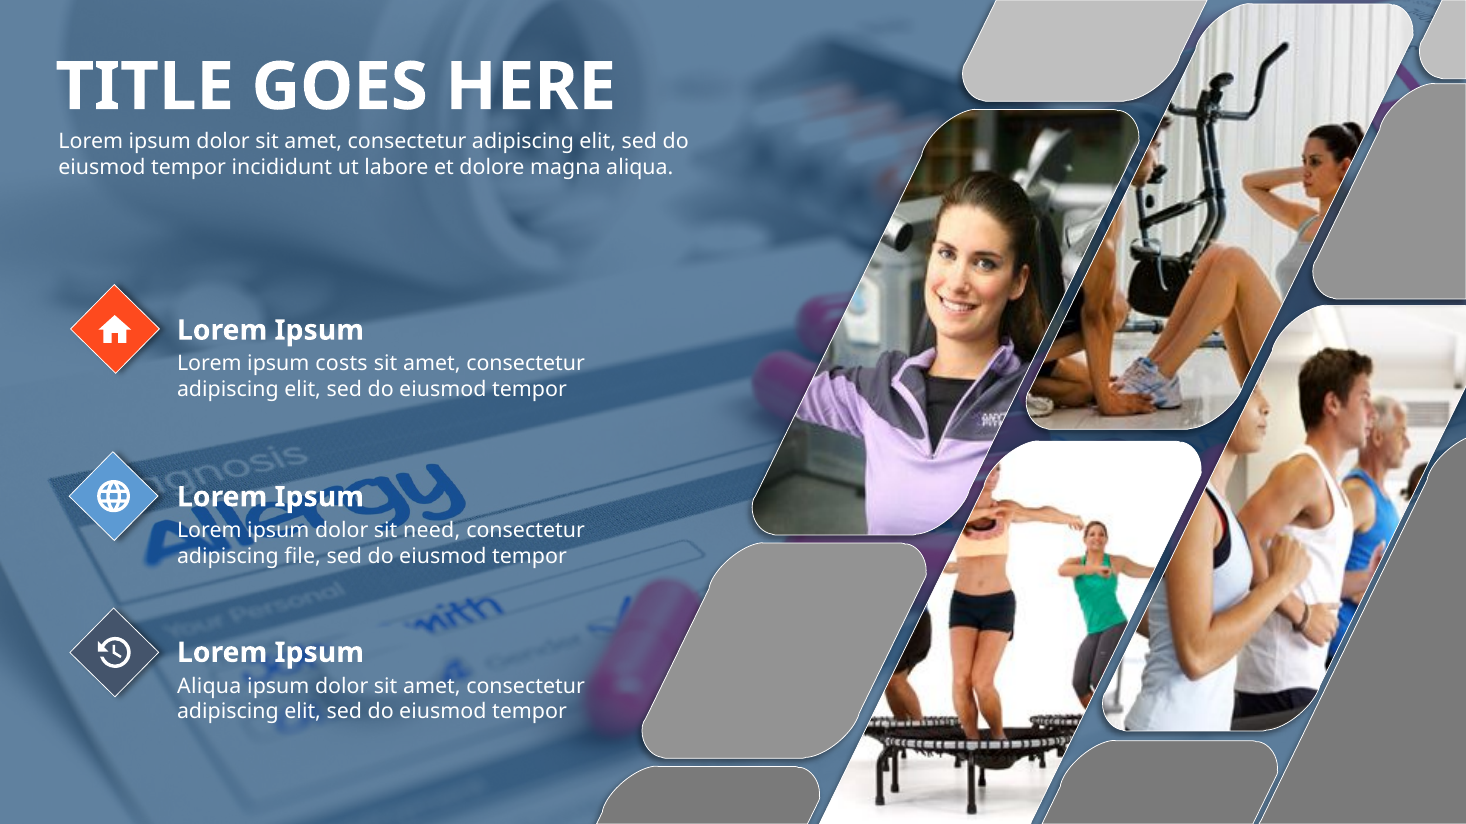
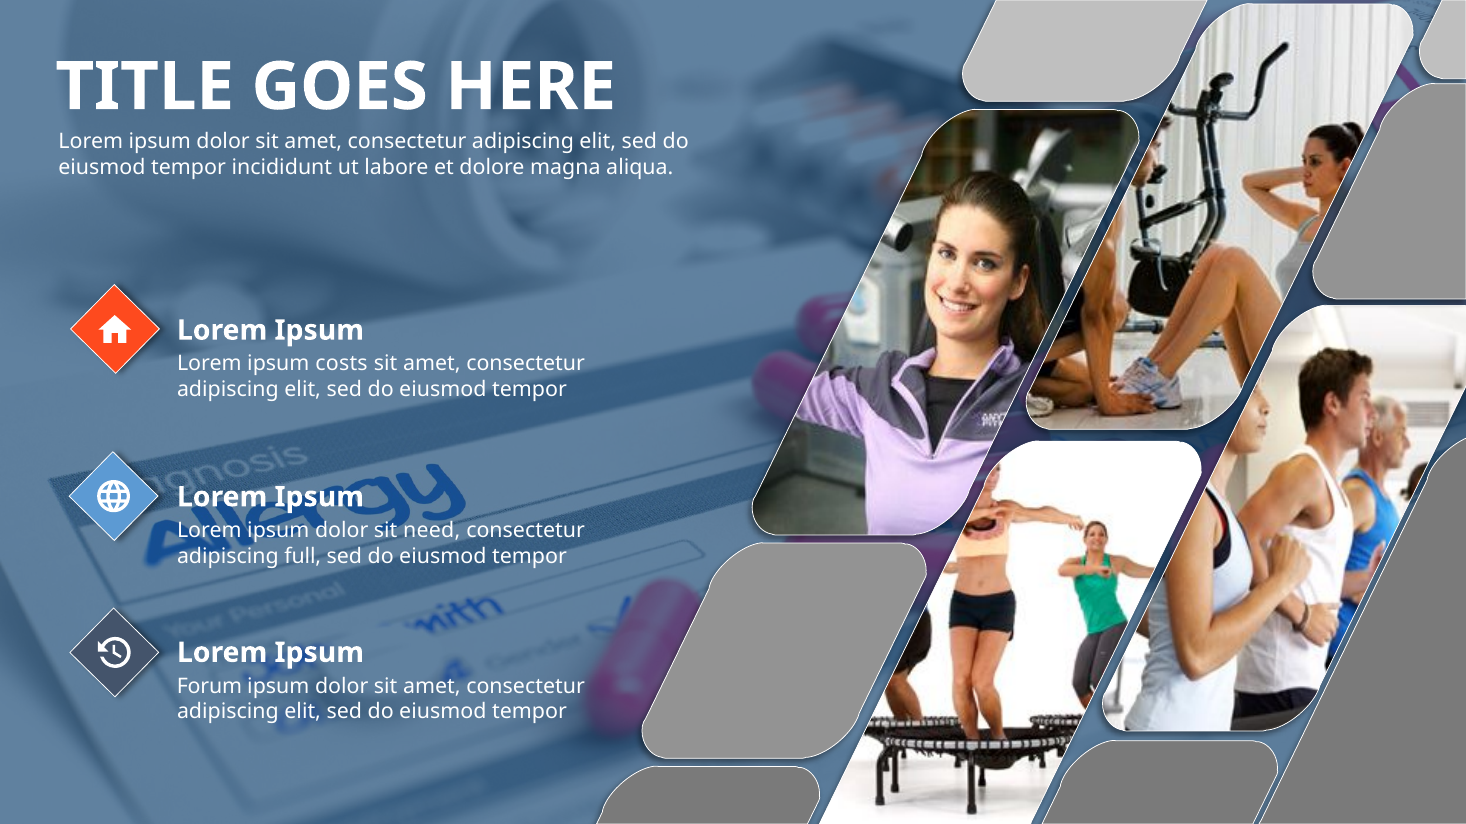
file: file -> full
Aliqua at (209, 687): Aliqua -> Forum
